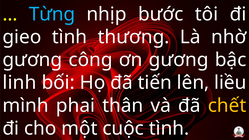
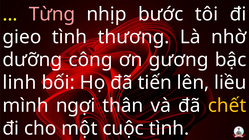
Từng colour: light blue -> pink
gương at (32, 60): gương -> dưỡng
phai: phai -> ngợi
